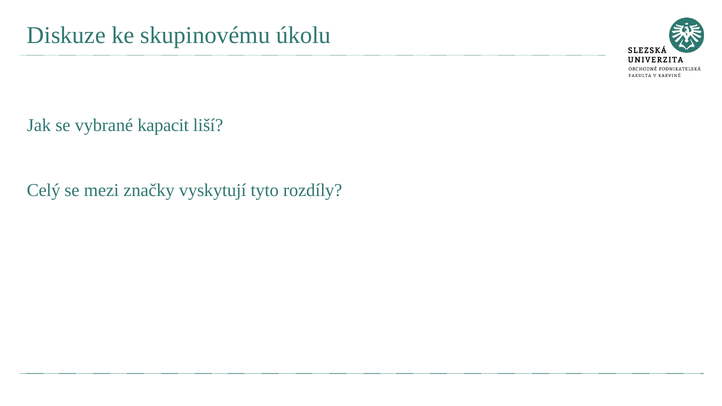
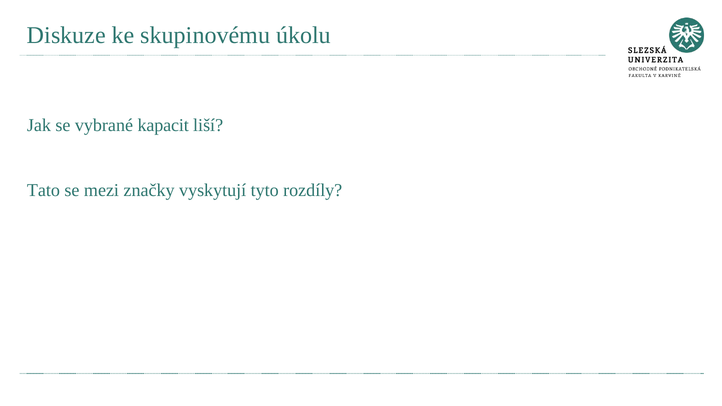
Celý: Celý -> Tato
